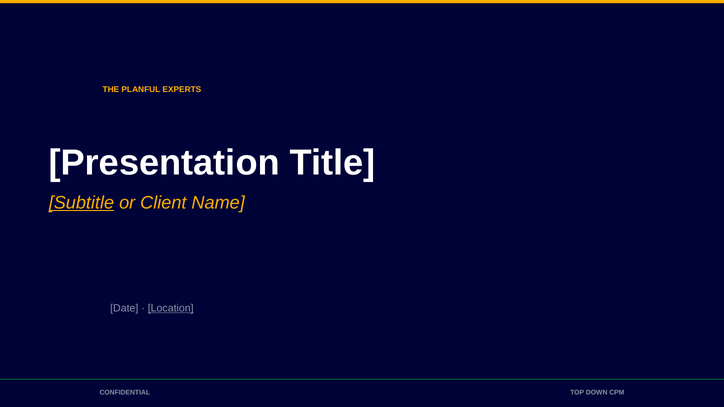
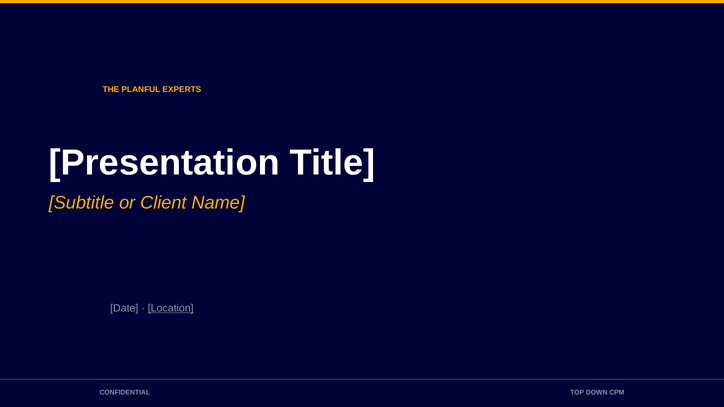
Subtitle underline: present -> none
